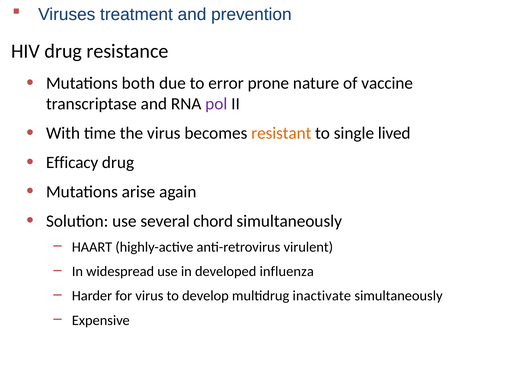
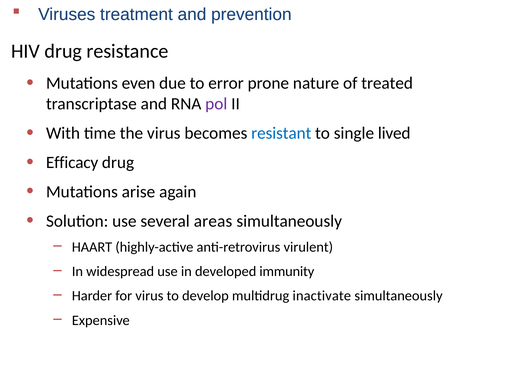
both: both -> even
vaccine: vaccine -> treated
resistant colour: orange -> blue
chord: chord -> areas
influenza: influenza -> immunity
